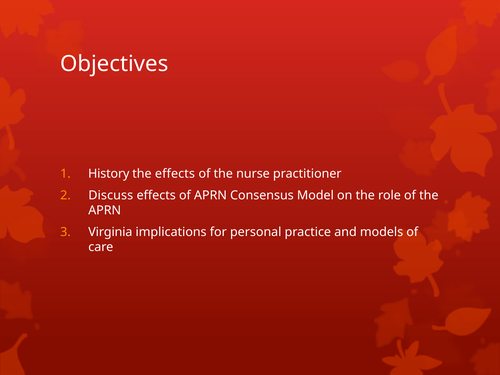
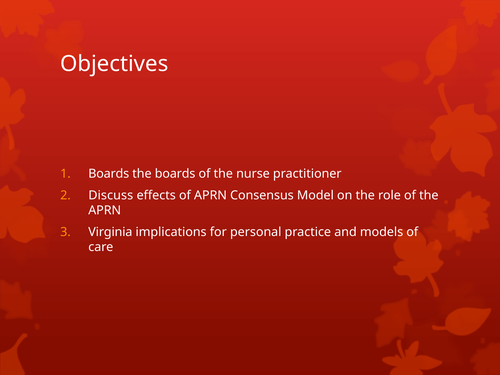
History at (109, 174): History -> Boards
the effects: effects -> boards
